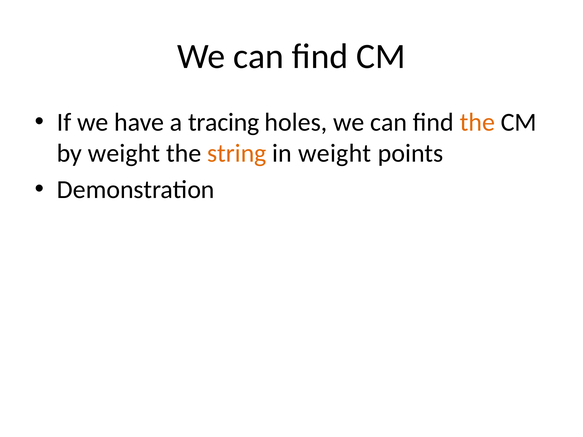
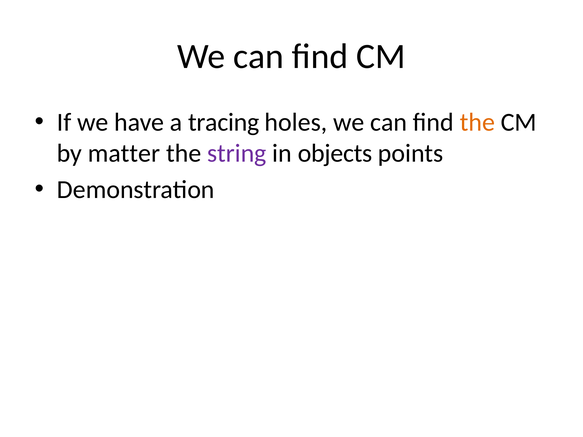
by weight: weight -> matter
string colour: orange -> purple
in weight: weight -> objects
